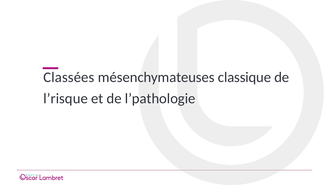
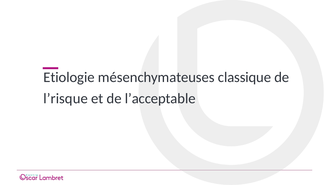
Classées: Classées -> Etiologie
l’pathologie: l’pathologie -> l’acceptable
